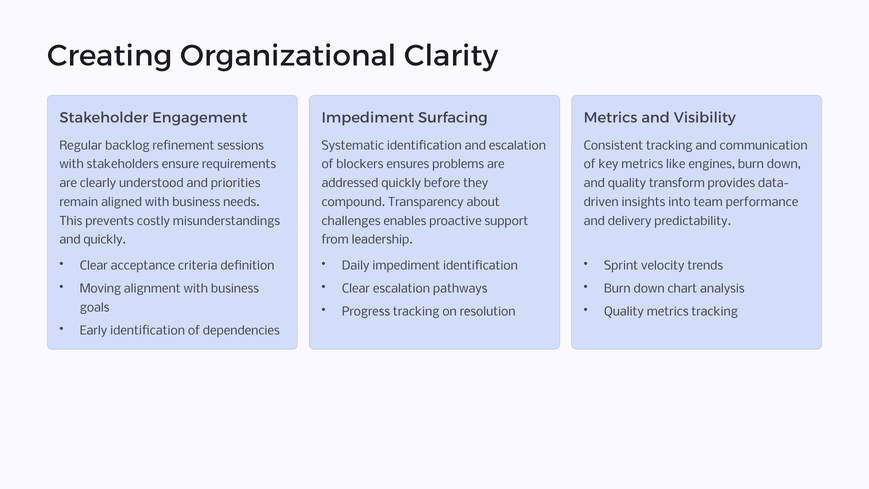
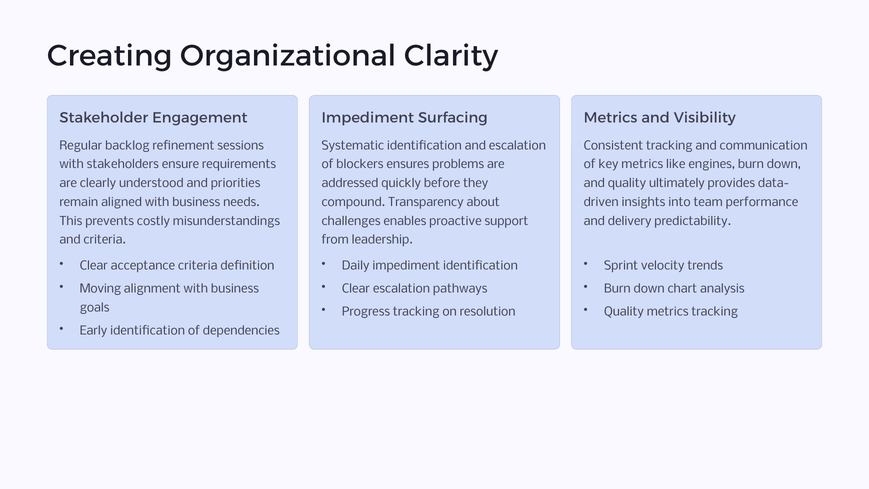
transform: transform -> ultimately
and quickly: quickly -> criteria
